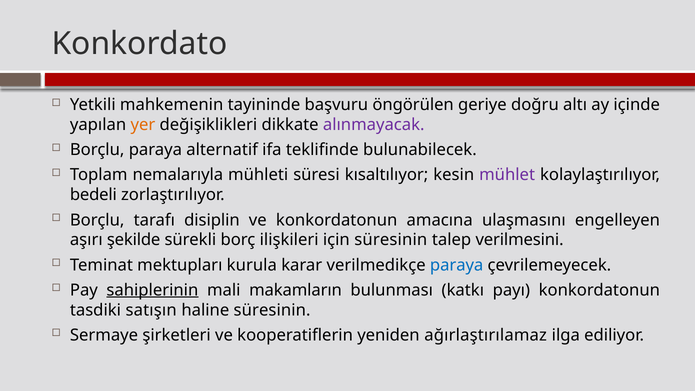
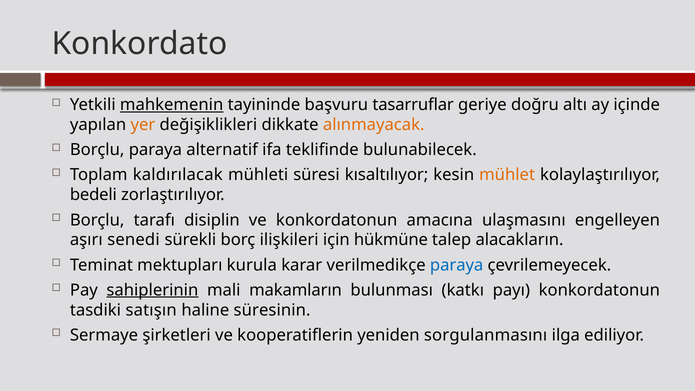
mahkemenin underline: none -> present
öngörülen: öngörülen -> tasarruflar
alınmayacak colour: purple -> orange
nemalarıyla: nemalarıyla -> kaldırılacak
mühlet colour: purple -> orange
şekilde: şekilde -> senedi
için süresinin: süresinin -> hükmüne
verilmesini: verilmesini -> alacakların
ağırlaştırılamaz: ağırlaştırılamaz -> sorgulanmasını
